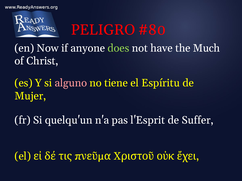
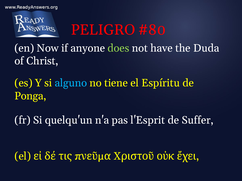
Much: Much -> Duda
alguno colour: pink -> light blue
Mujer: Mujer -> Ponga
